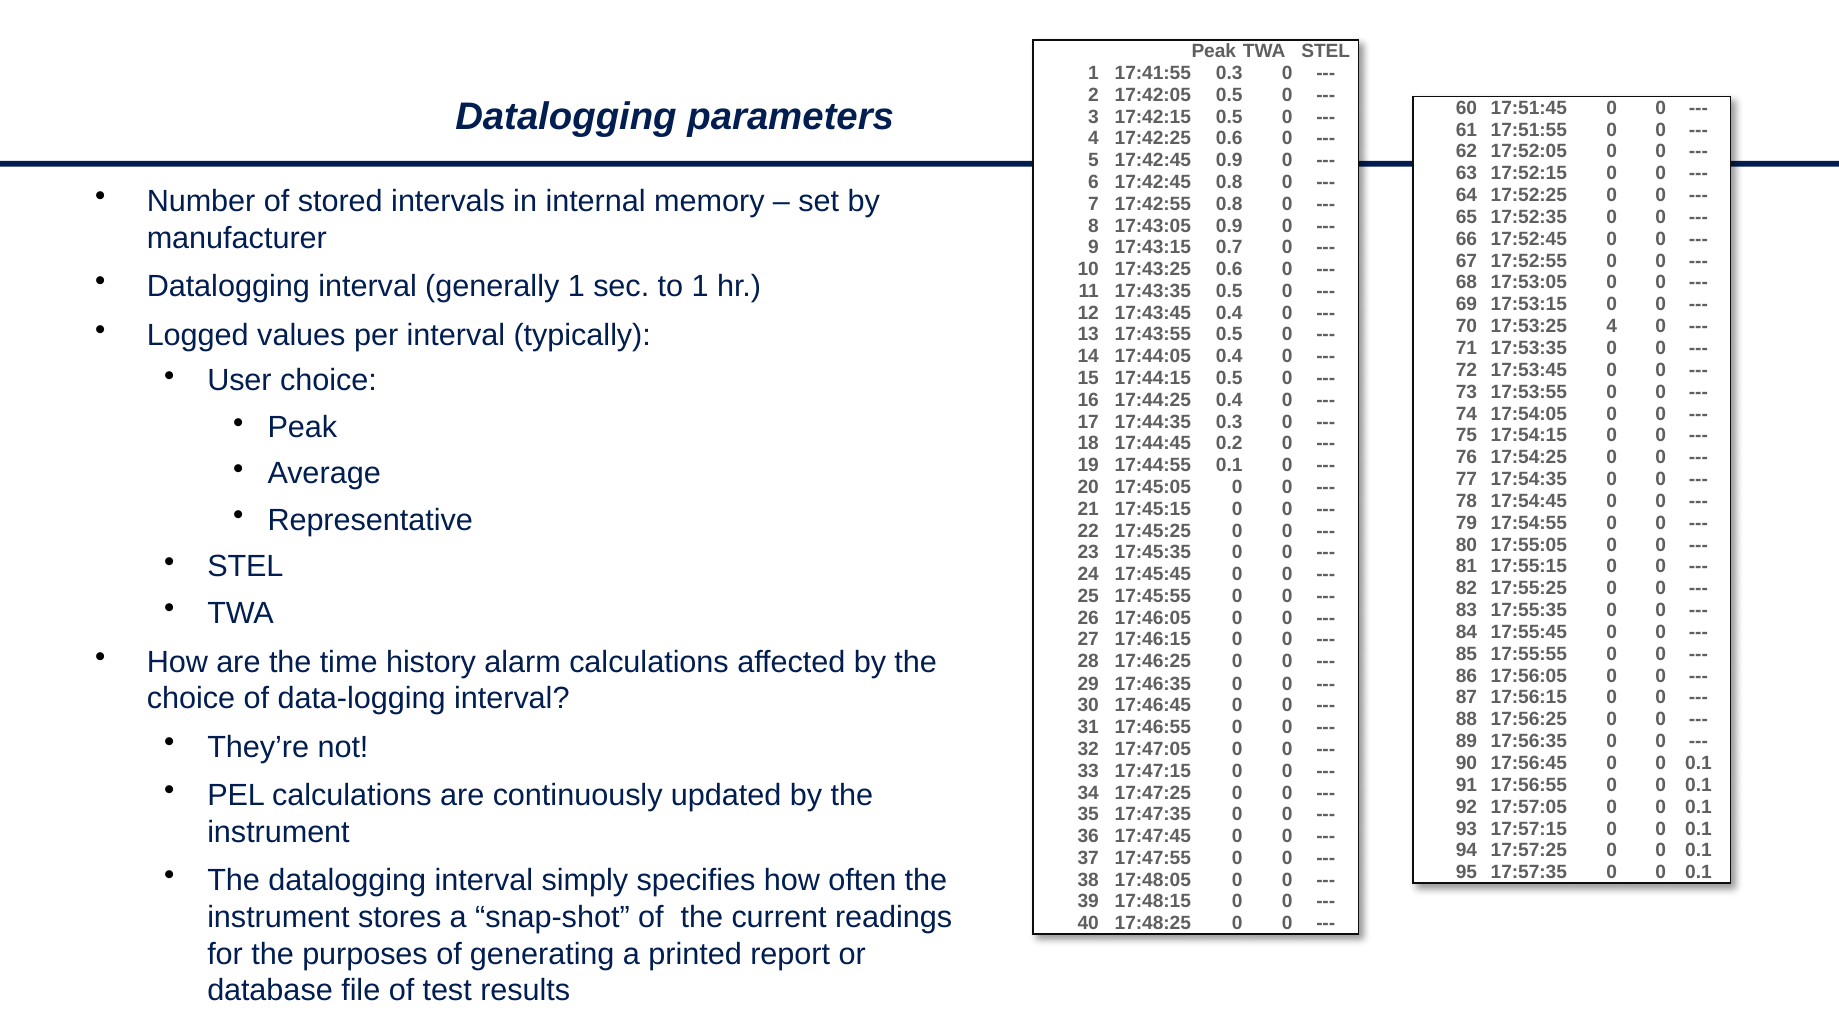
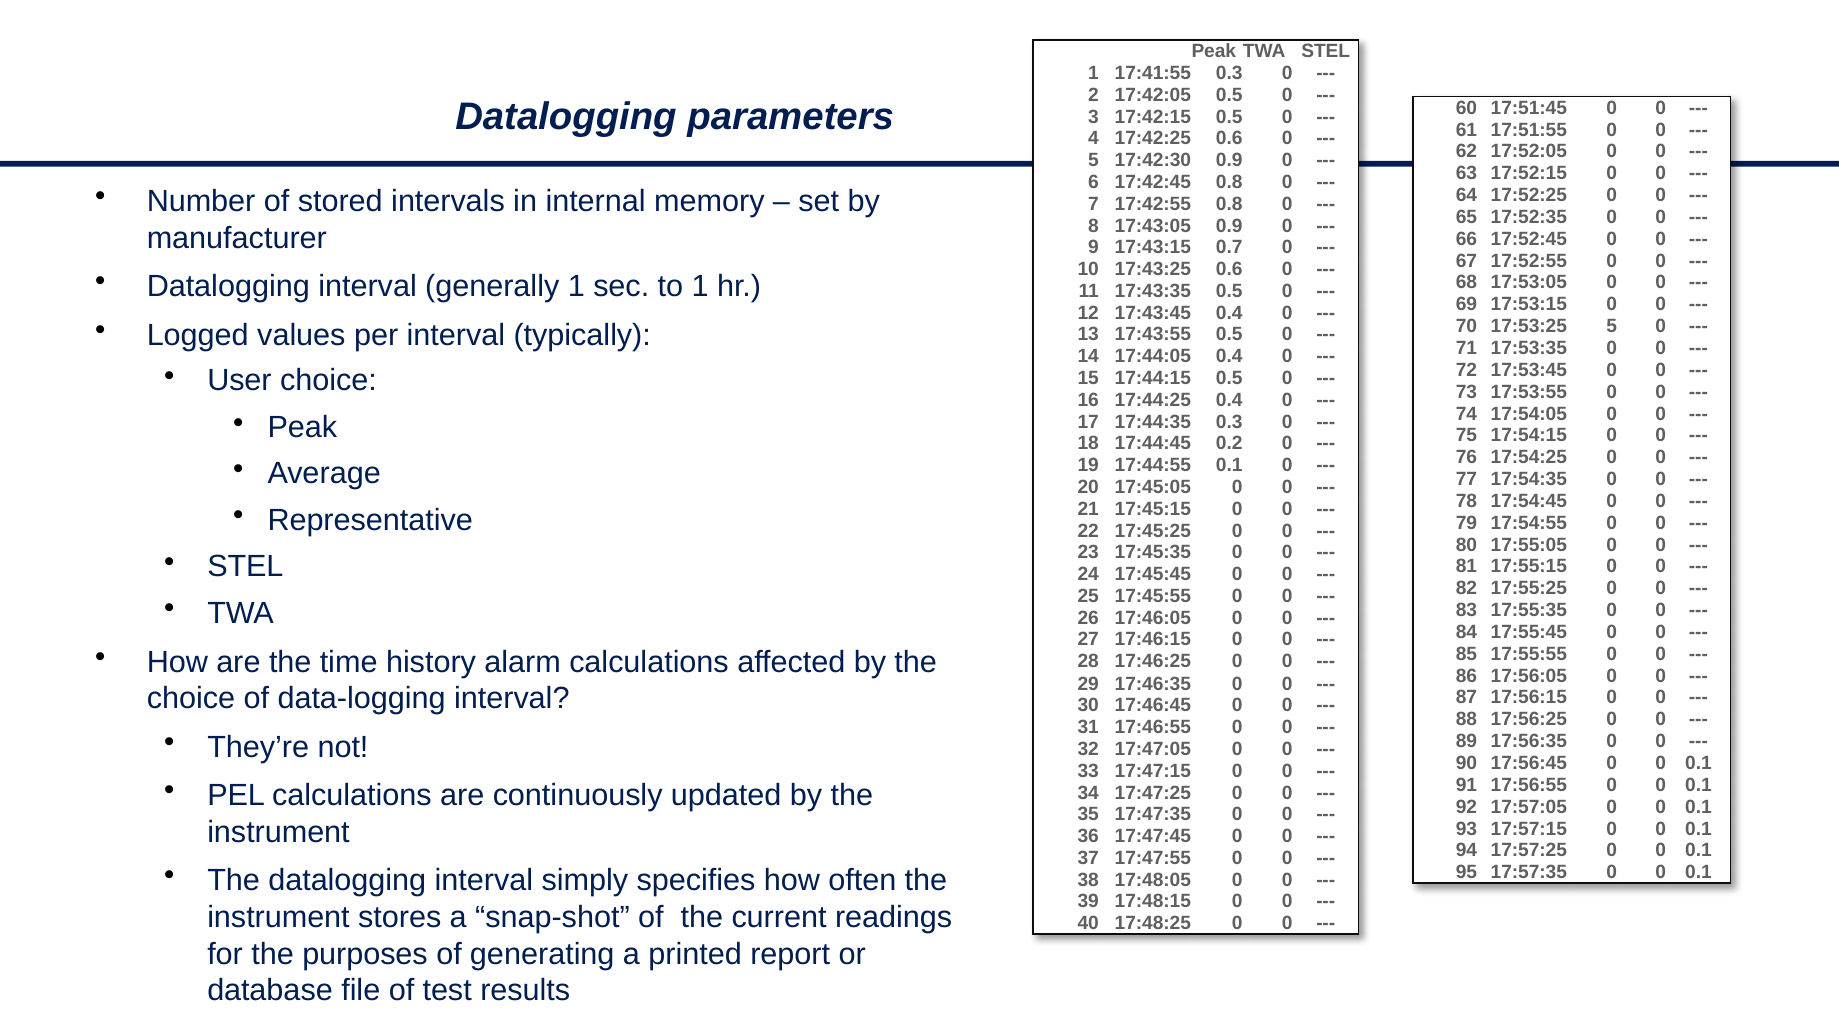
5 17:42:45: 17:42:45 -> 17:42:30
17:53:25 4: 4 -> 5
